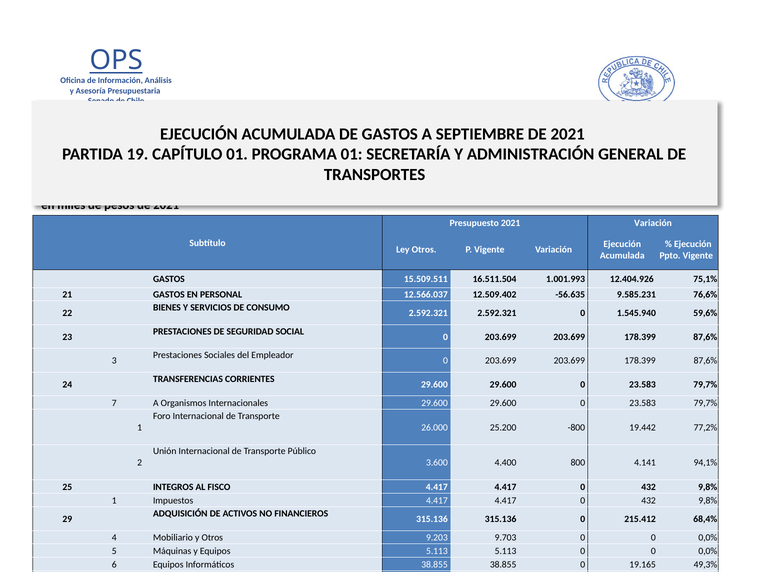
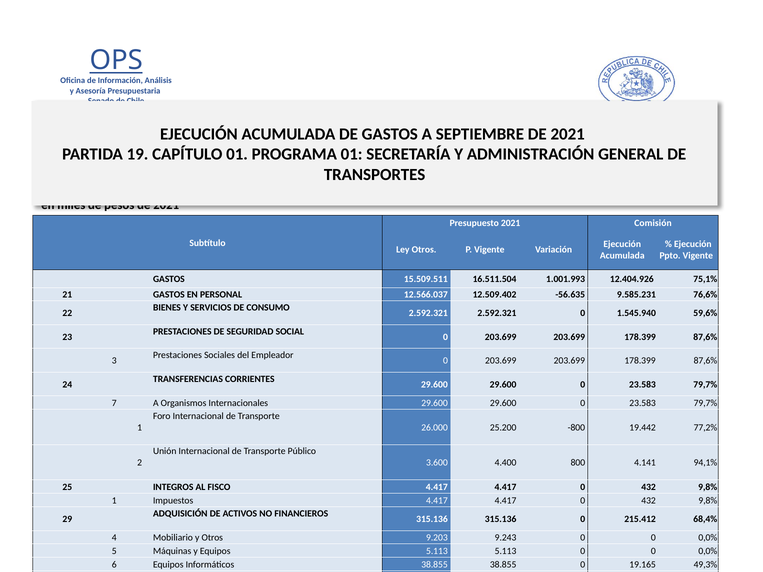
2021 Variación: Variación -> Comisión
9.703: 9.703 -> 9.243
